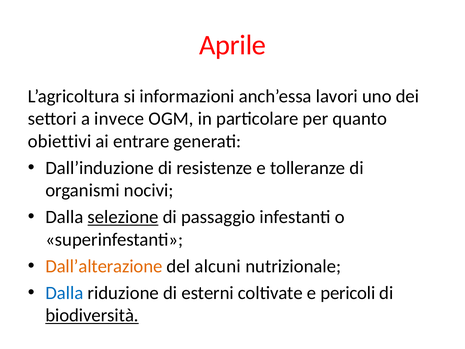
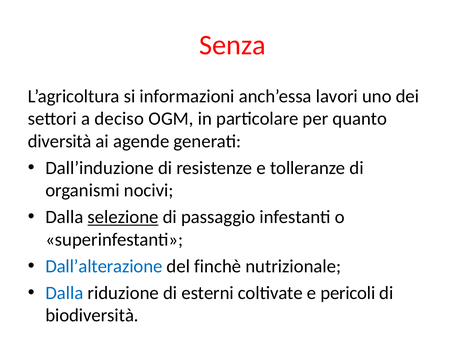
Aprile: Aprile -> Senza
invece: invece -> deciso
obiettivi: obiettivi -> diversità
entrare: entrare -> agende
Dall’alterazione colour: orange -> blue
alcuni: alcuni -> finchè
biodiversità underline: present -> none
